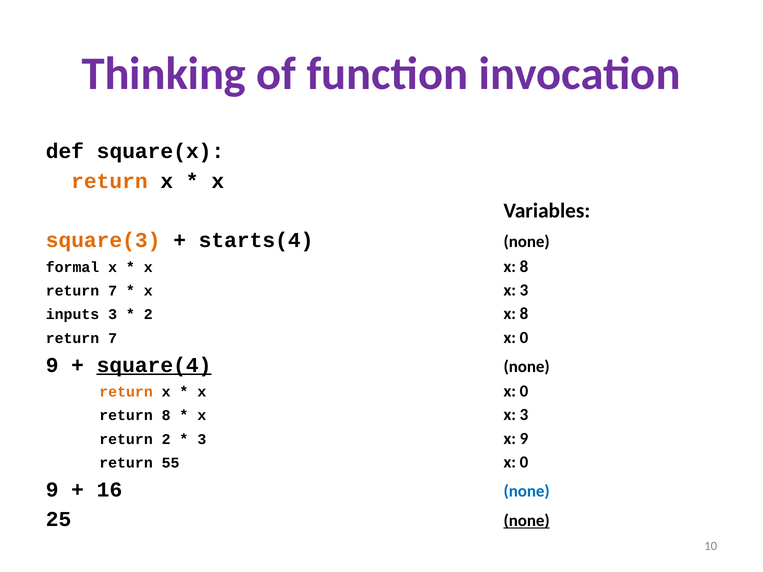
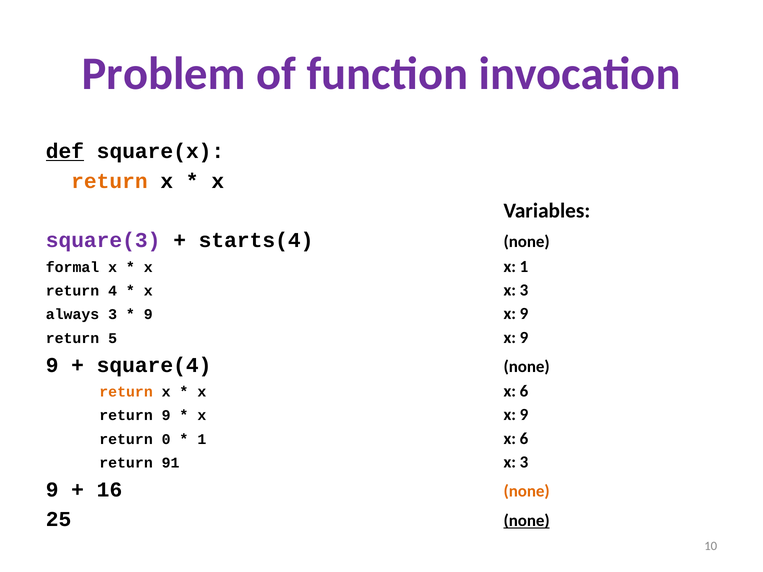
Thinking: Thinking -> Problem
def underline: none -> present
square(3 colour: orange -> purple
x x 8: 8 -> 1
7 at (113, 291): 7 -> 4
inputs: inputs -> always
2 at (148, 315): 2 -> 9
8 at (524, 314): 8 -> 9
7 at (113, 338): 7 -> 5
0 at (524, 338): 0 -> 9
square(4 underline: present -> none
x x 0: 0 -> 6
return 8: 8 -> 9
3 at (524, 415): 3 -> 9
return 2: 2 -> 0
3 at (202, 439): 3 -> 1
9 at (524, 439): 9 -> 6
55: 55 -> 91
0 at (524, 462): 0 -> 3
none at (527, 491) colour: blue -> orange
